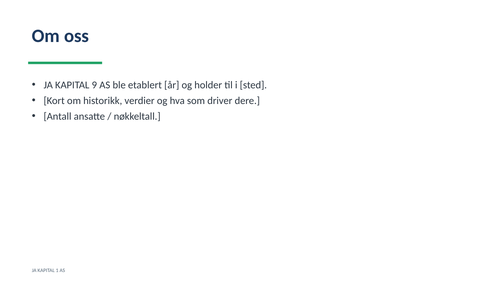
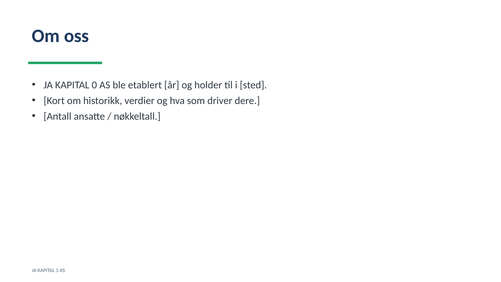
9: 9 -> 0
